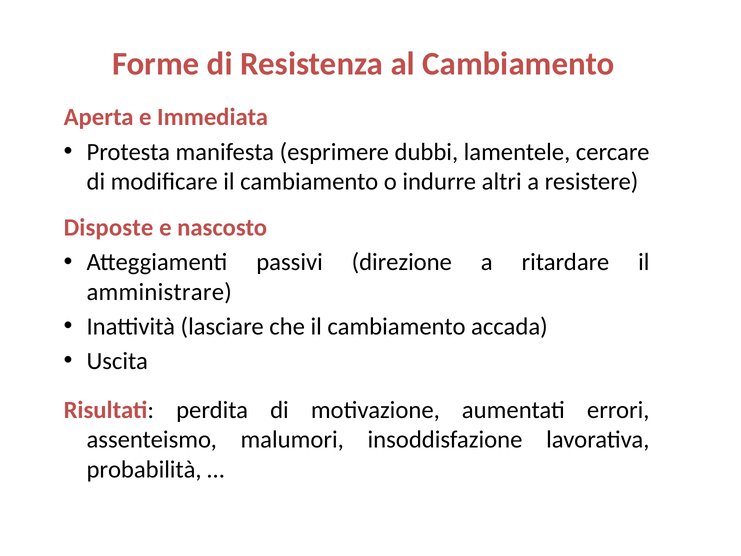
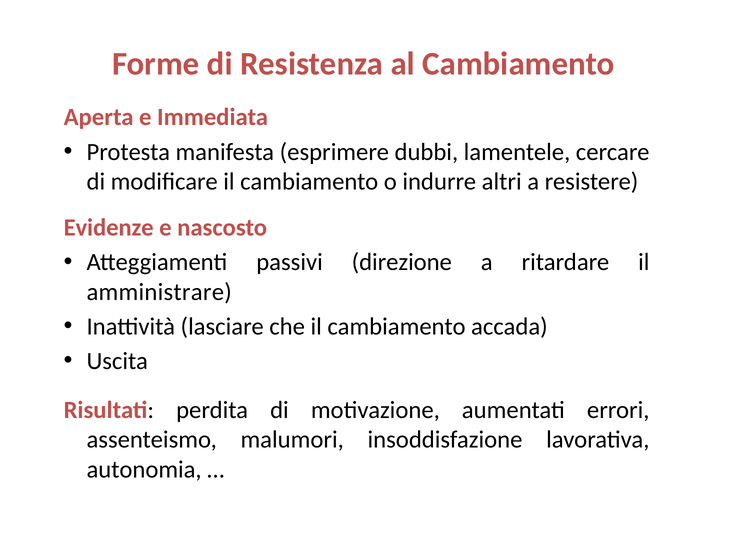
Disposte: Disposte -> Evidenze
probabilità: probabilità -> autonomia
